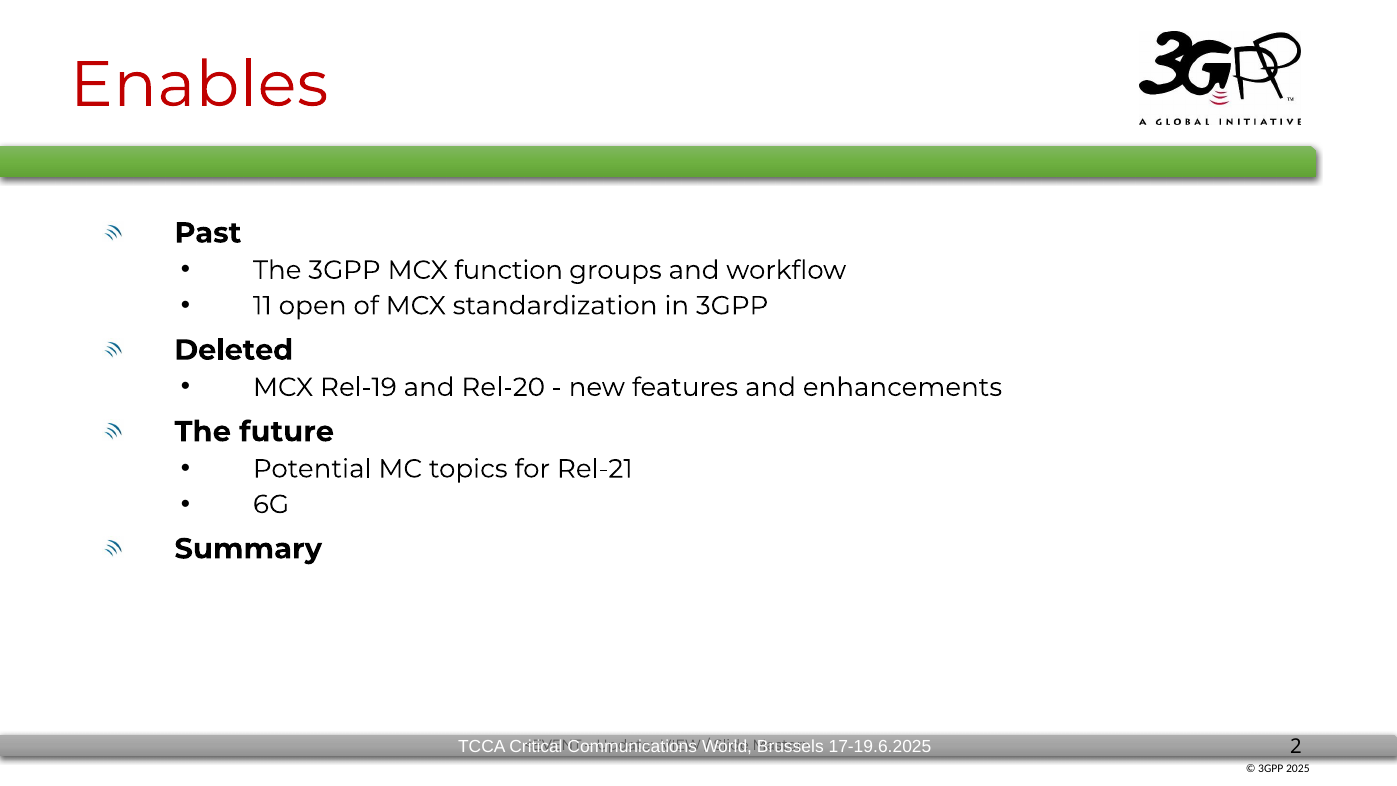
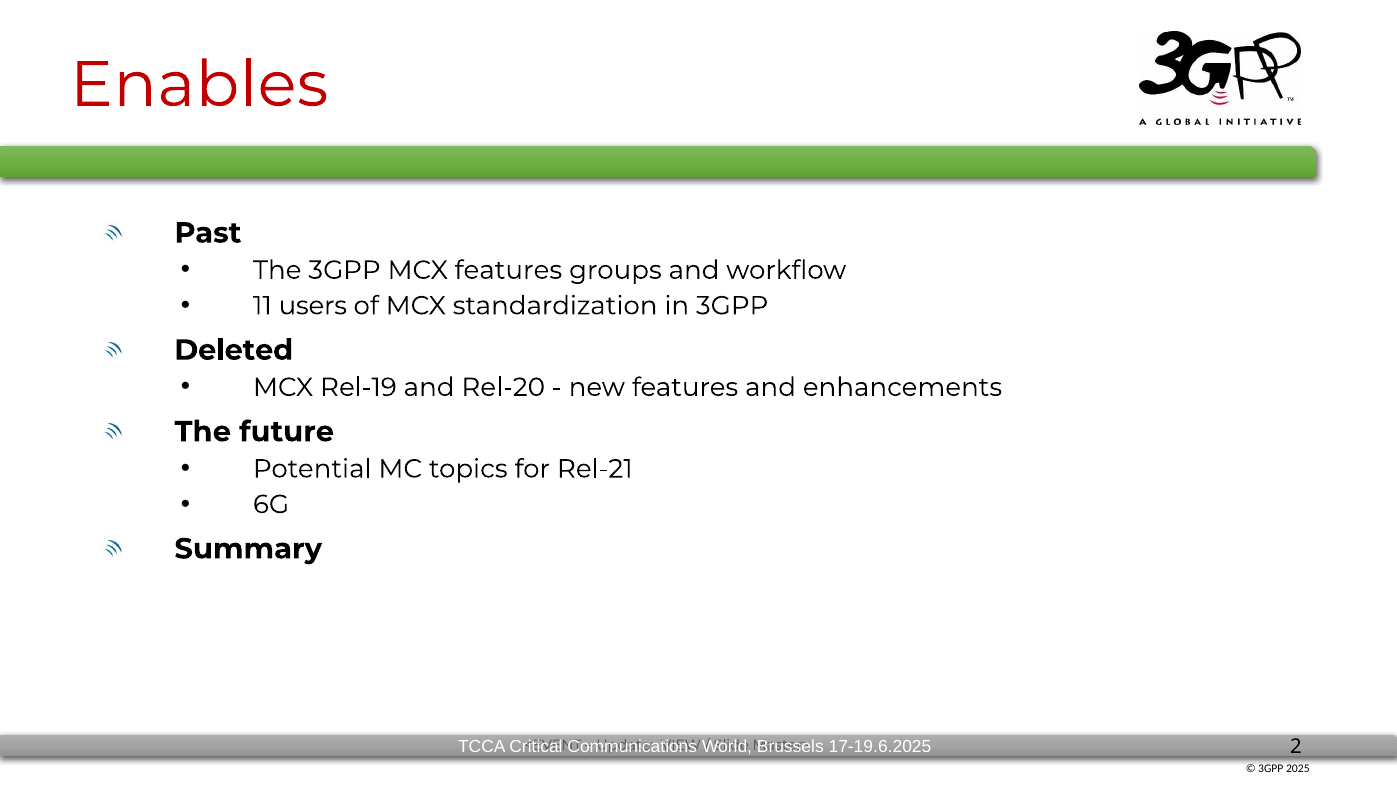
MCX function: function -> features
open: open -> users
